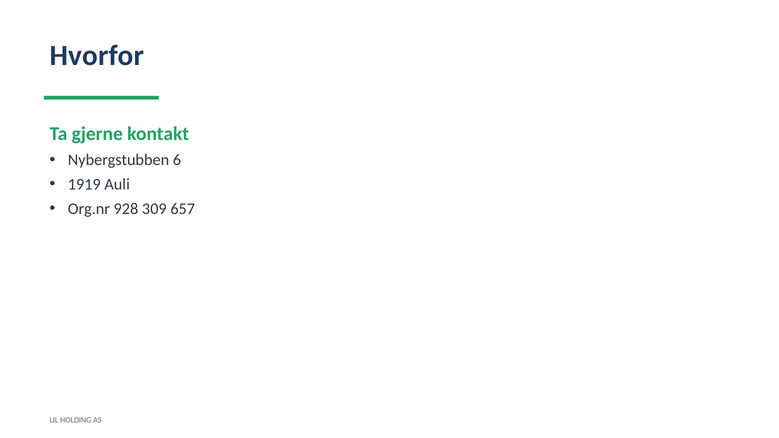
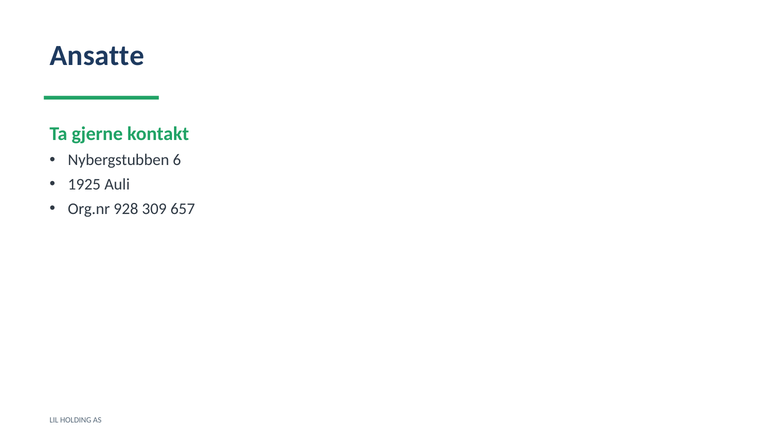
Hvorfor: Hvorfor -> Ansatte
1919: 1919 -> 1925
